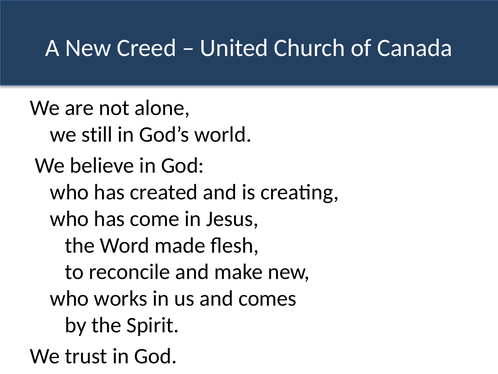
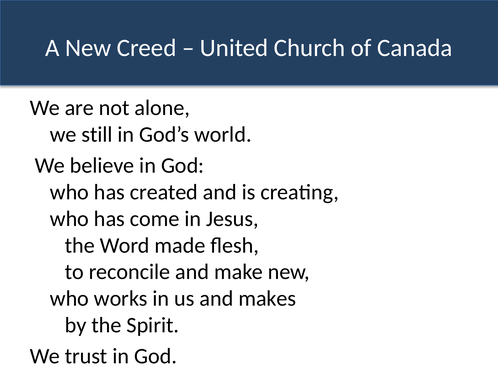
comes: comes -> makes
